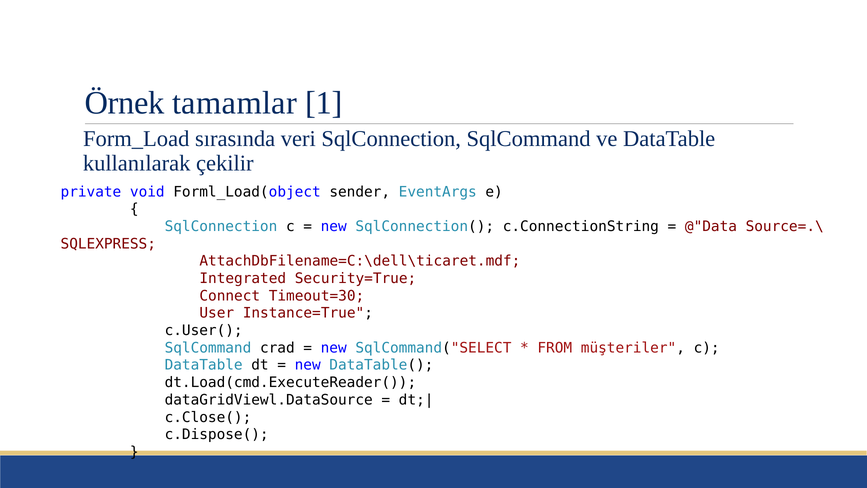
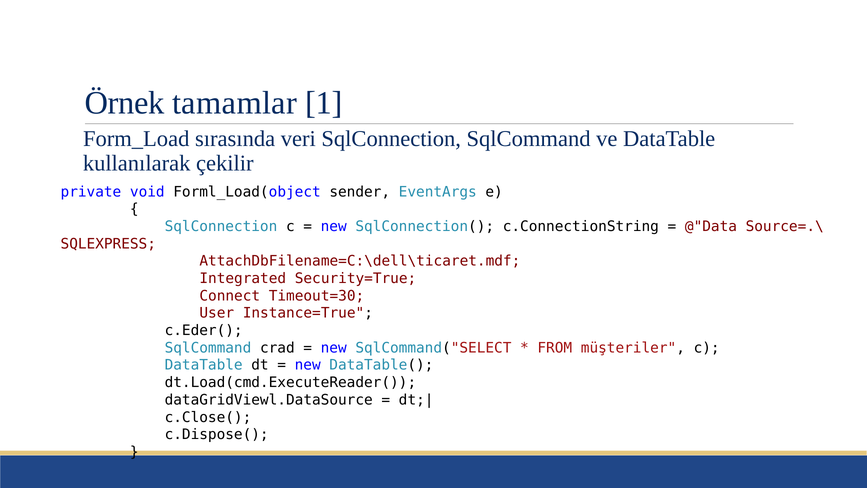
c.User(: c.User( -> c.Eder(
